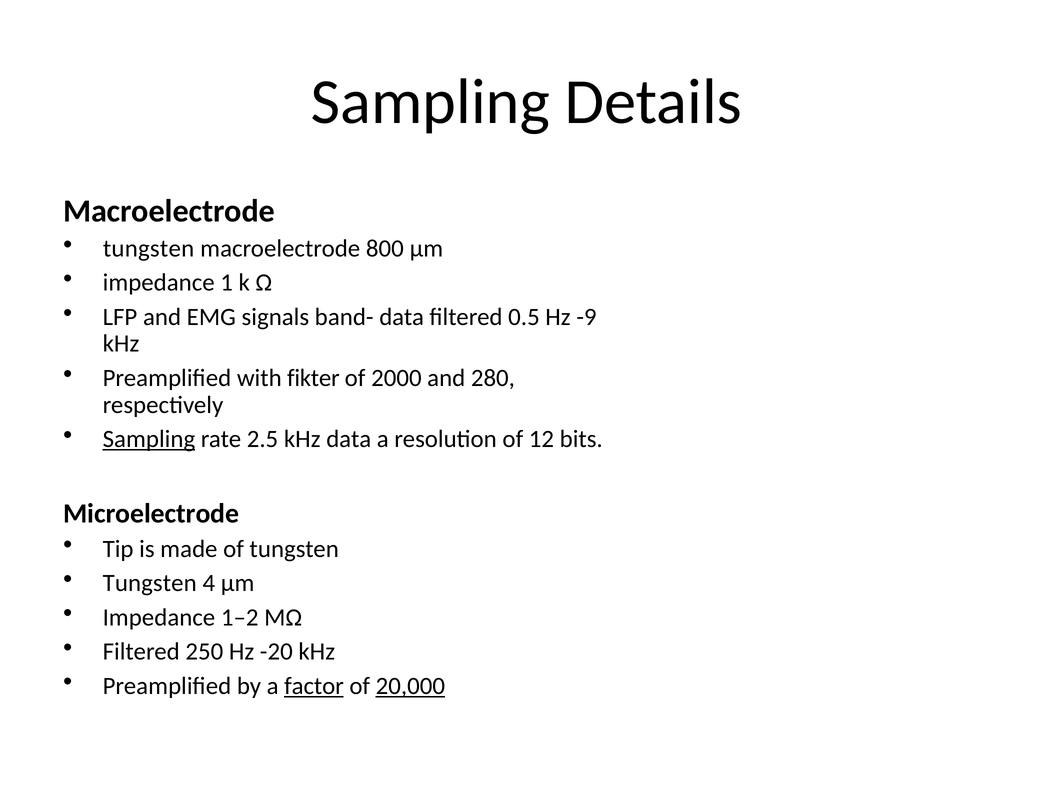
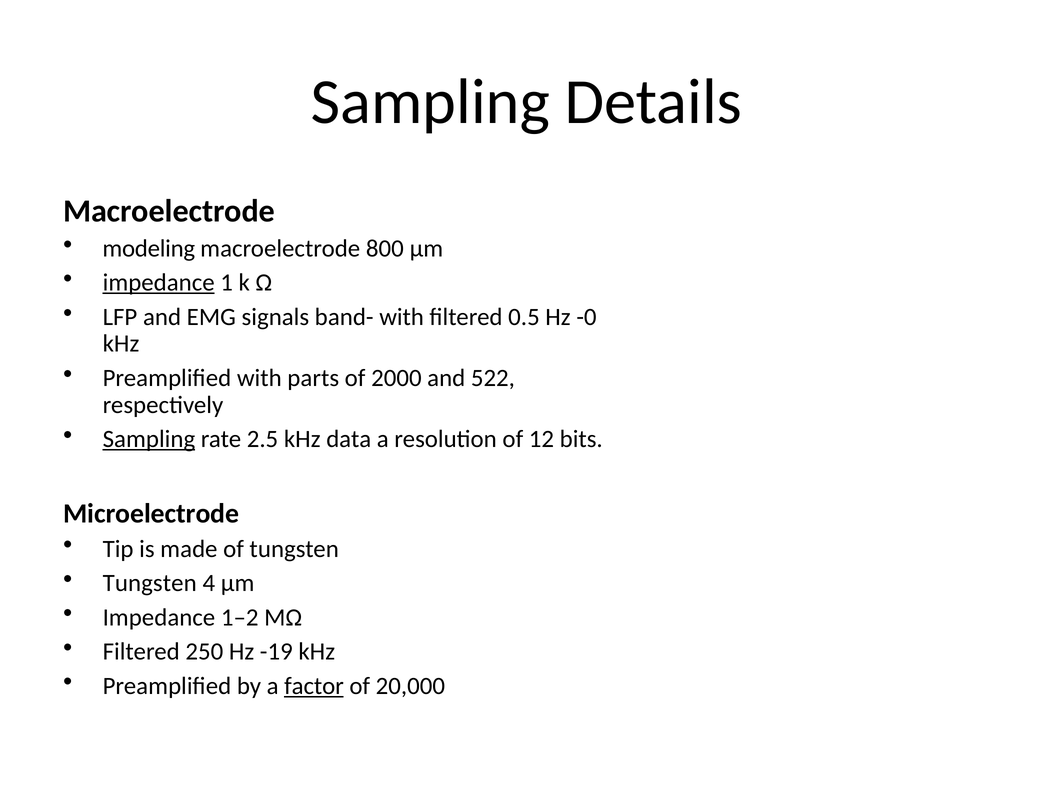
tungsten at (149, 248): tungsten -> modeling
impedance at (159, 283) underline: none -> present
band- data: data -> with
-9: -9 -> -0
fikter: fikter -> parts
280: 280 -> 522
-20: -20 -> -19
20,000 underline: present -> none
